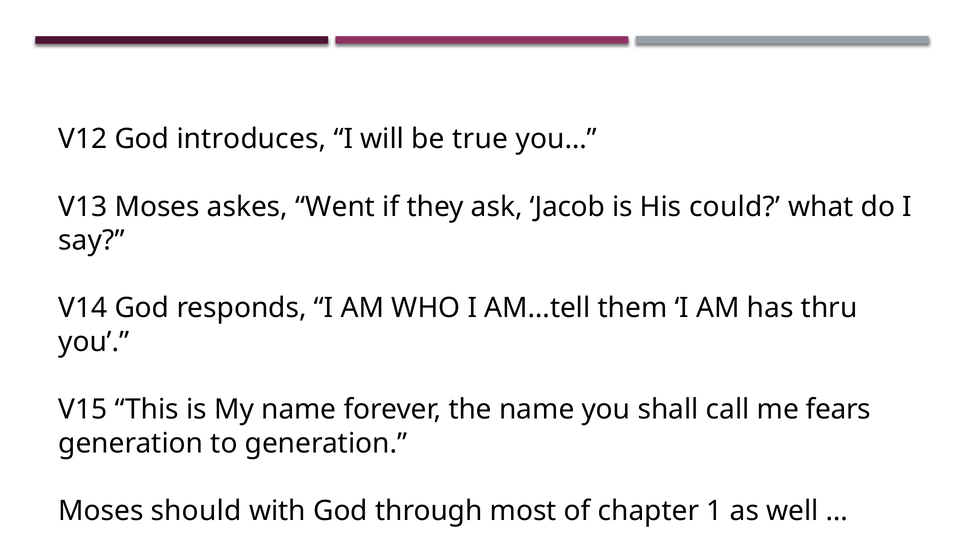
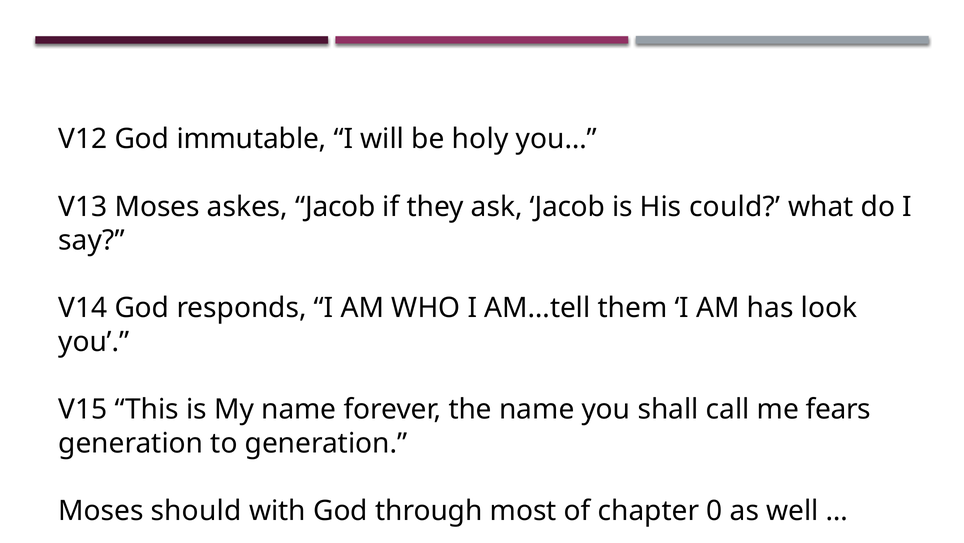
introduces: introduces -> immutable
true: true -> holy
askes Went: Went -> Jacob
thru: thru -> look
1: 1 -> 0
